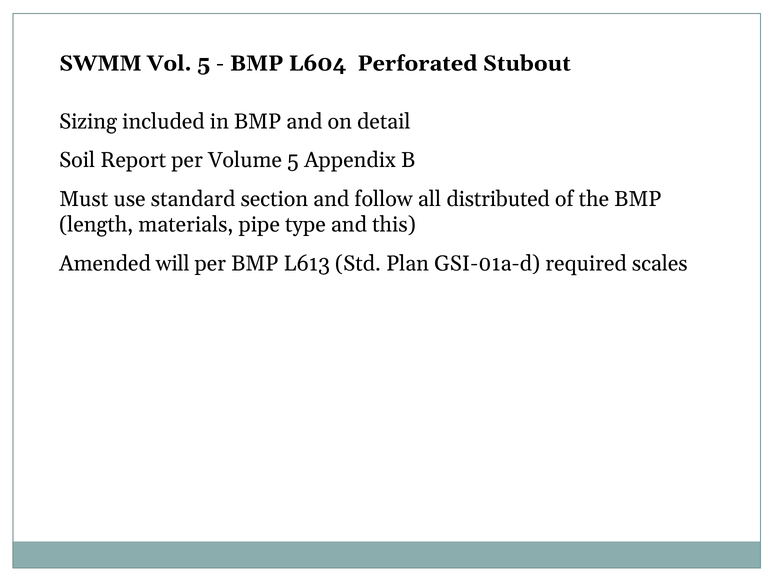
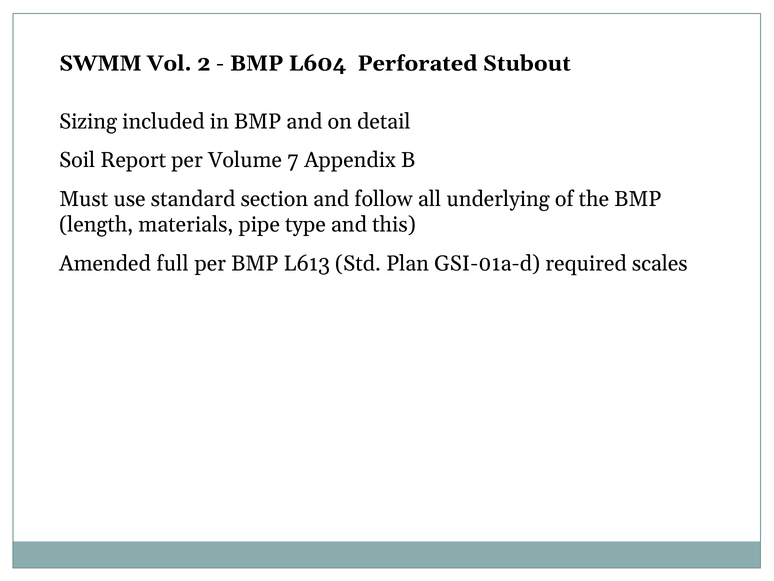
Vol 5: 5 -> 2
Volume 5: 5 -> 7
distributed: distributed -> underlying
will: will -> full
